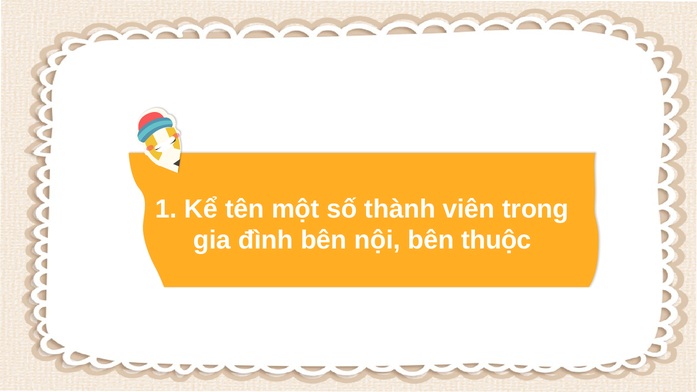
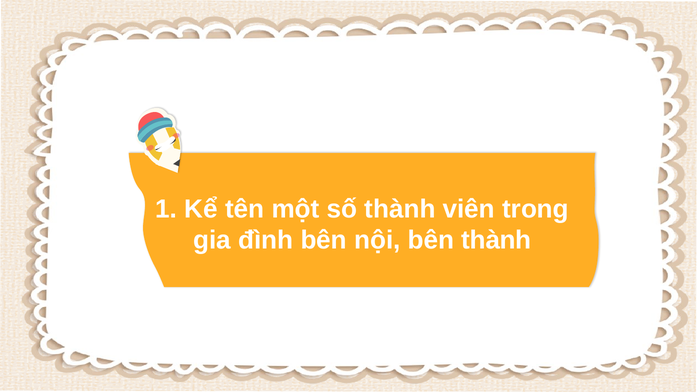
bên thuộc: thuộc -> thành
